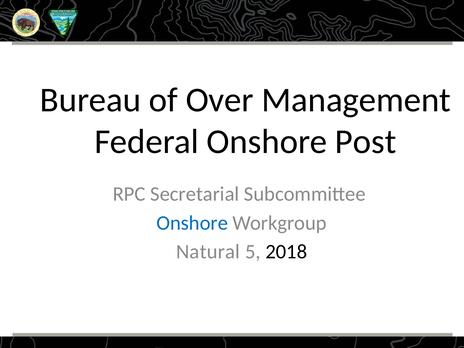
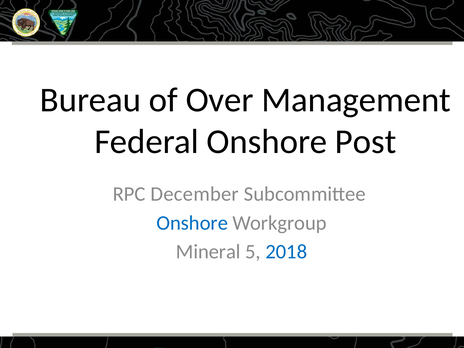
Secretarial: Secretarial -> December
Natural: Natural -> Mineral
2018 colour: black -> blue
